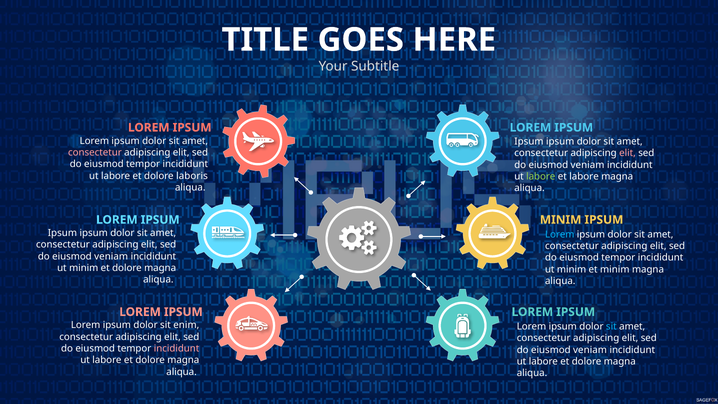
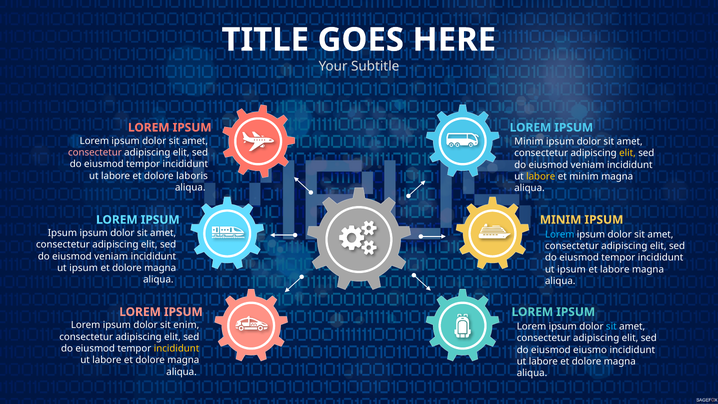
Ipsum at (529, 141): Ipsum -> Minim
elit at (627, 153) colour: pink -> yellow
labore at (541, 176) colour: light green -> yellow
et labore: labore -> minim
minim at (84, 268): minim -> ipsum
minim at (572, 269): minim -> ipsum
et minim: minim -> labore
incididunt at (177, 348) colour: pink -> yellow
veniam at (590, 350): veniam -> eiusmo
